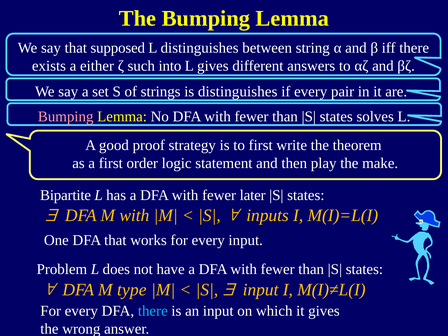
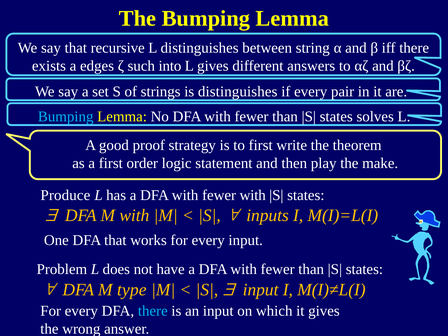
supposed: supposed -> recursive
either: either -> edges
Bumping at (66, 116) colour: pink -> light blue
Bipartite: Bipartite -> Produce
fewer later: later -> with
